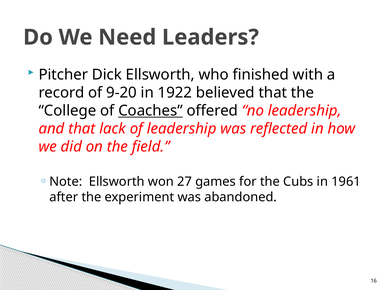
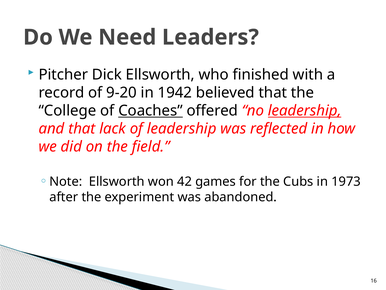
1922: 1922 -> 1942
leadership at (305, 110) underline: none -> present
27: 27 -> 42
1961: 1961 -> 1973
